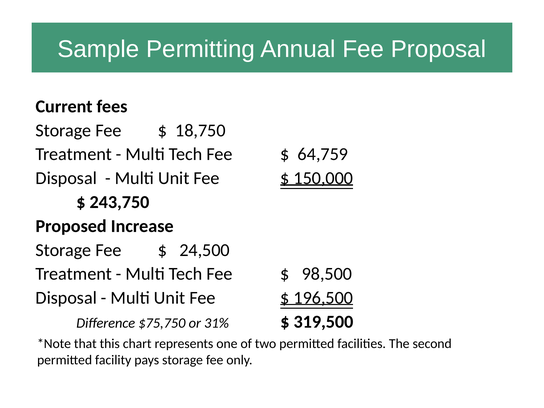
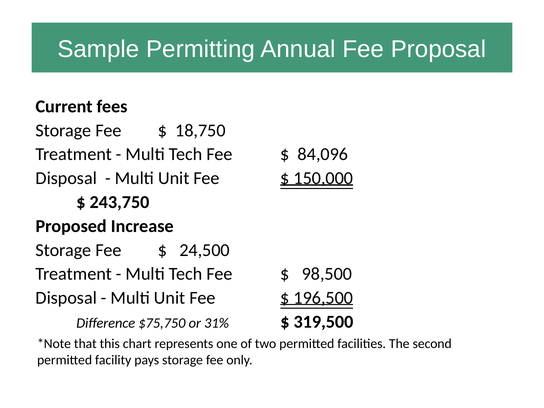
64,759: 64,759 -> 84,096
